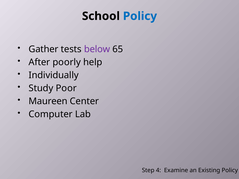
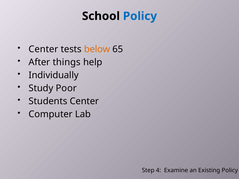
Gather at (44, 49): Gather -> Center
below colour: purple -> orange
poorly: poorly -> things
Maureen: Maureen -> Students
